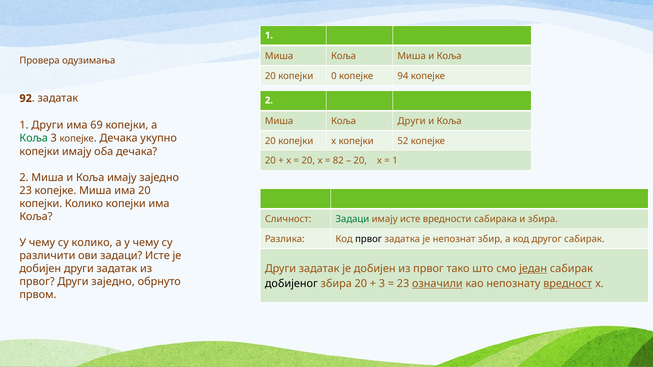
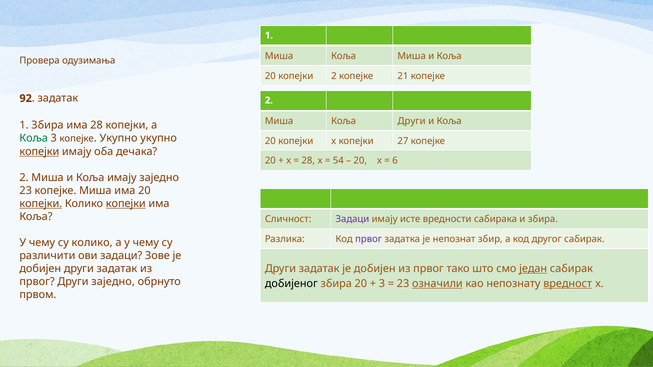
копејки 0: 0 -> 2
94: 94 -> 21
1 Други: Други -> Збира
има 69: 69 -> 28
копејке Дечака: Дечака -> Укупно
52: 52 -> 27
копејки at (39, 152) underline: none -> present
20 at (308, 161): 20 -> 28
82: 82 -> 54
1 at (395, 161): 1 -> 6
копејки at (41, 204) underline: none -> present
копејки at (126, 204) underline: none -> present
Задаци at (352, 219) colour: green -> purple
првог at (369, 239) colour: black -> purple
задаци Исте: Исте -> Зове
